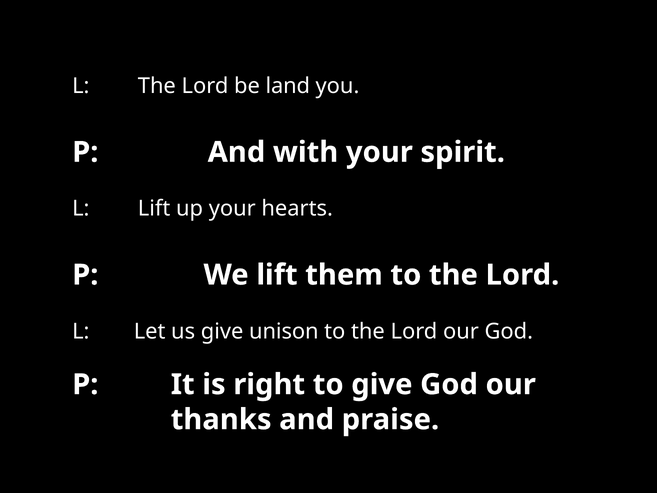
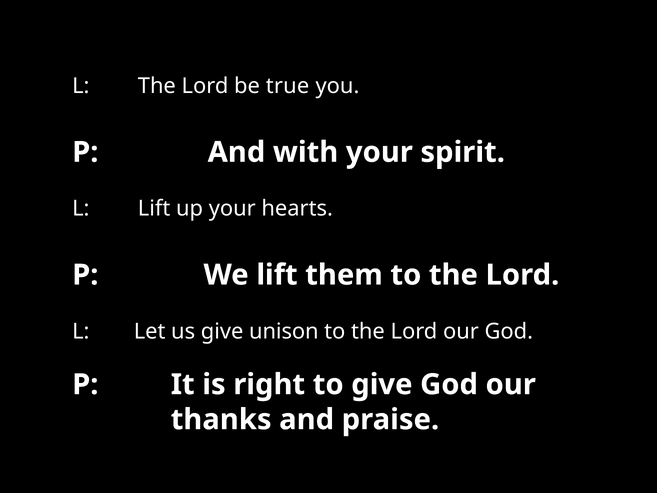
land: land -> true
